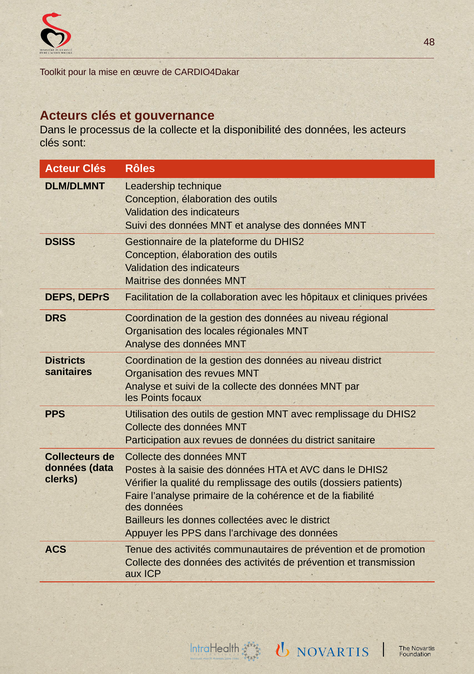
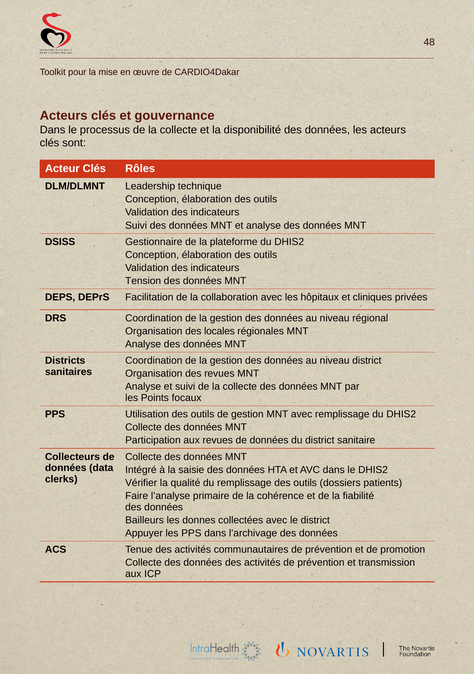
Maitrise: Maitrise -> Tension
Postes: Postes -> Intégré
